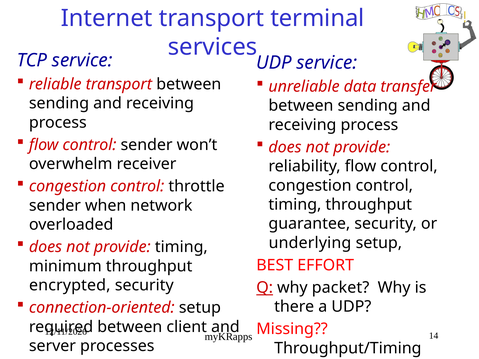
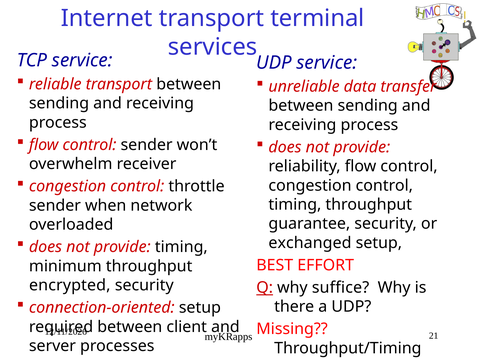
underlying: underlying -> exchanged
packet: packet -> suffice
14: 14 -> 21
